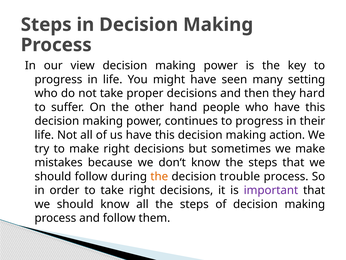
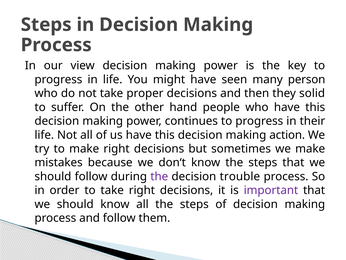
setting: setting -> person
hard: hard -> solid
the at (159, 176) colour: orange -> purple
